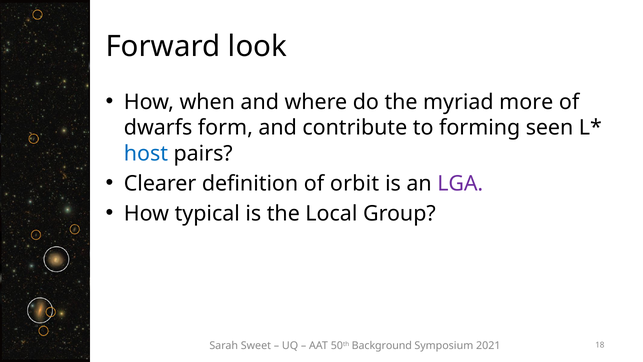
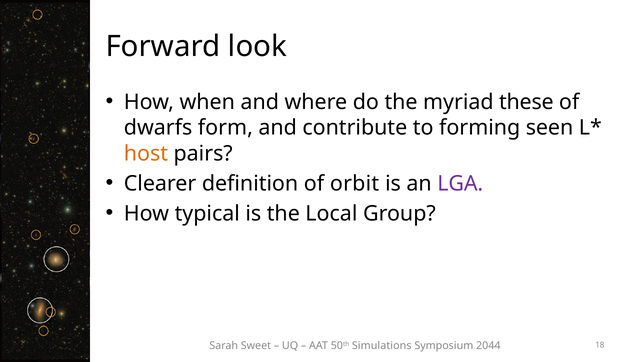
more: more -> these
host colour: blue -> orange
Background: Background -> Simulations
2021: 2021 -> 2044
